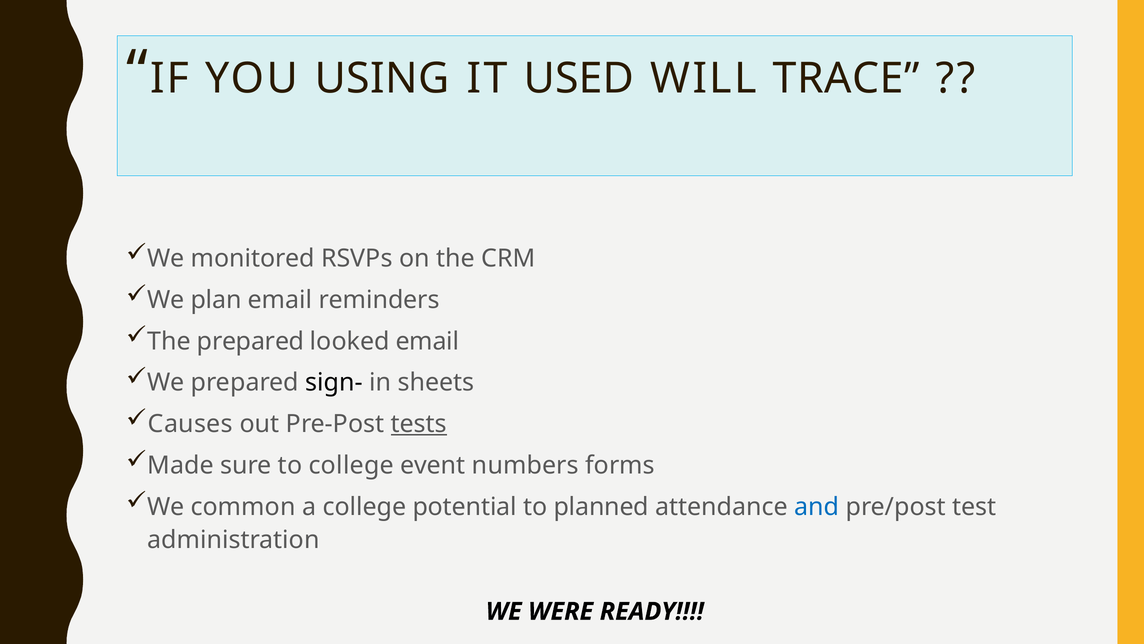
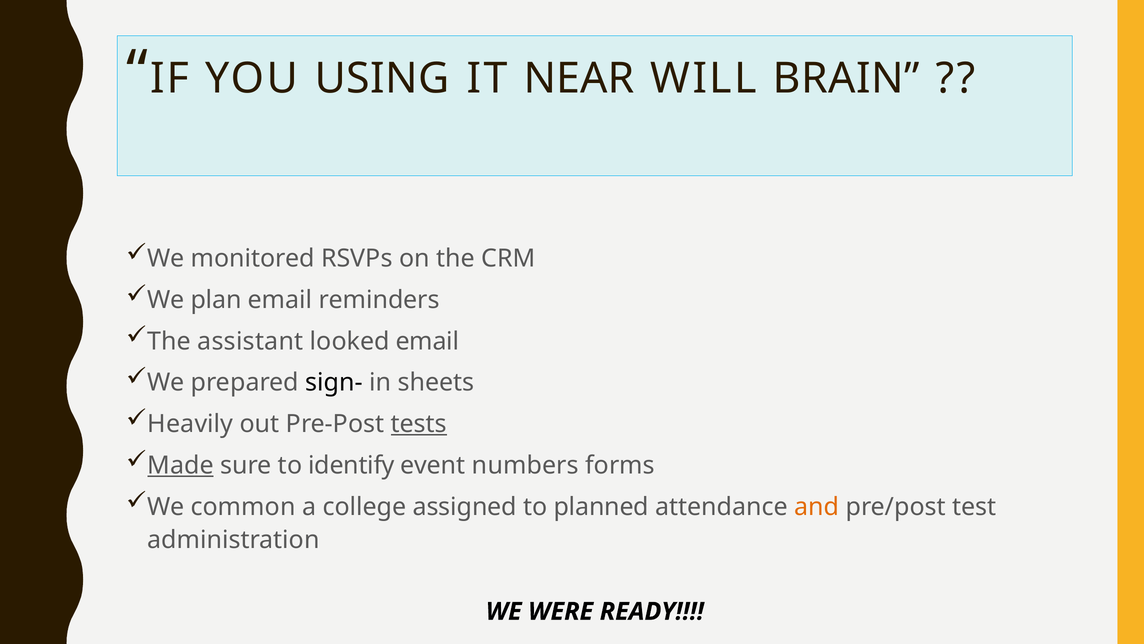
USED: USED -> NEAR
TRACE: TRACE -> BRAIN
The prepared: prepared -> assistant
Causes: Causes -> Heavily
Made underline: none -> present
to college: college -> identify
potential: potential -> assigned
and colour: blue -> orange
